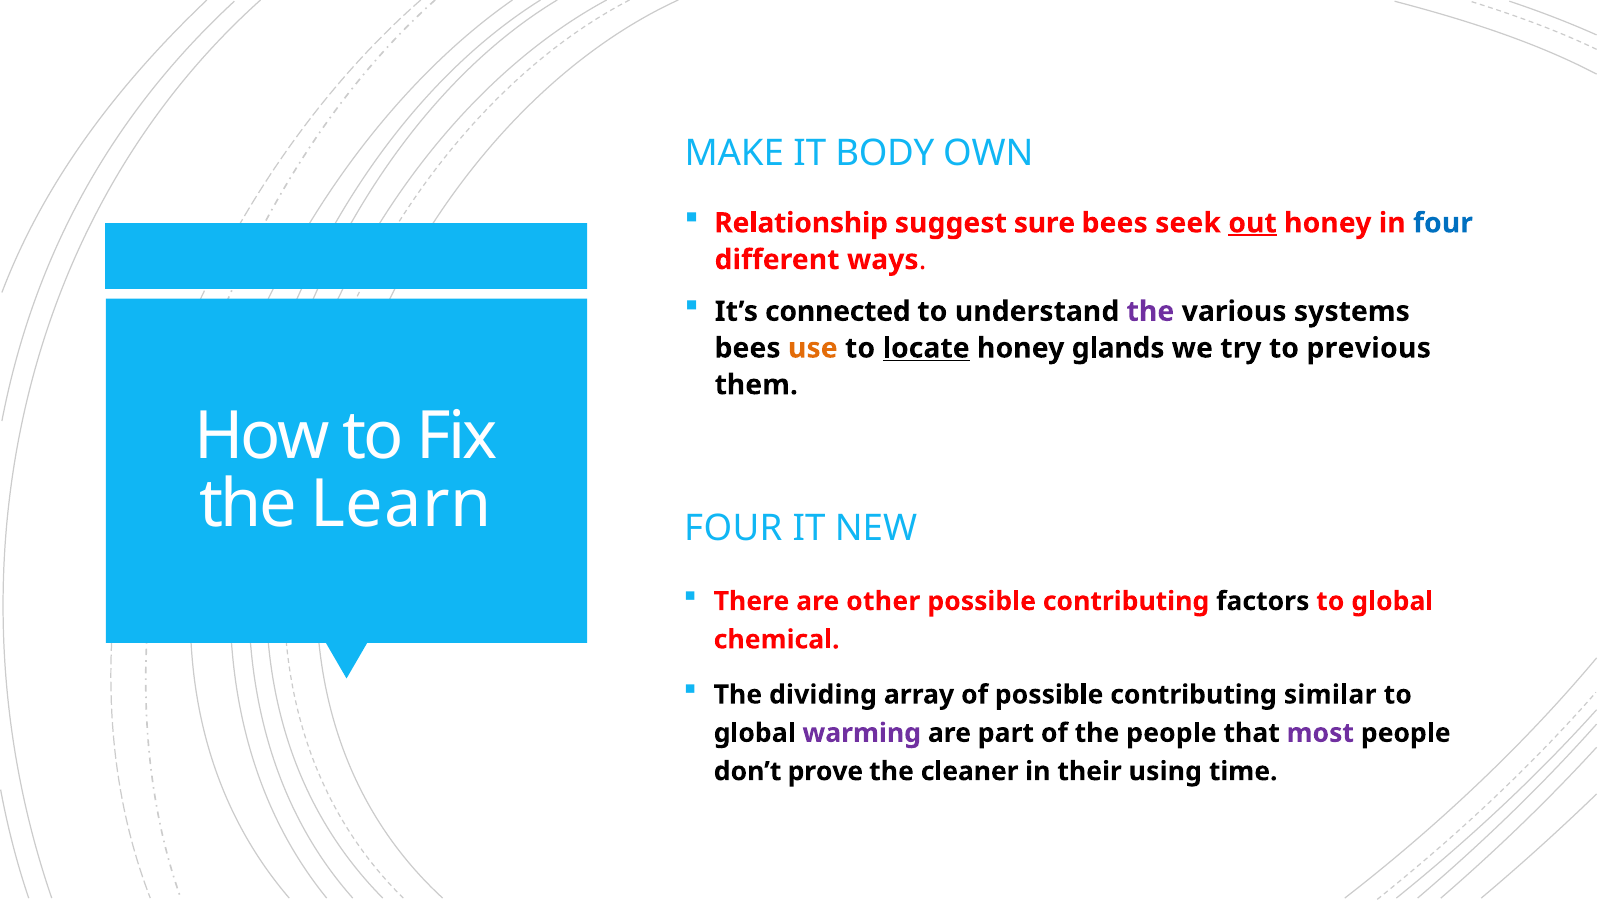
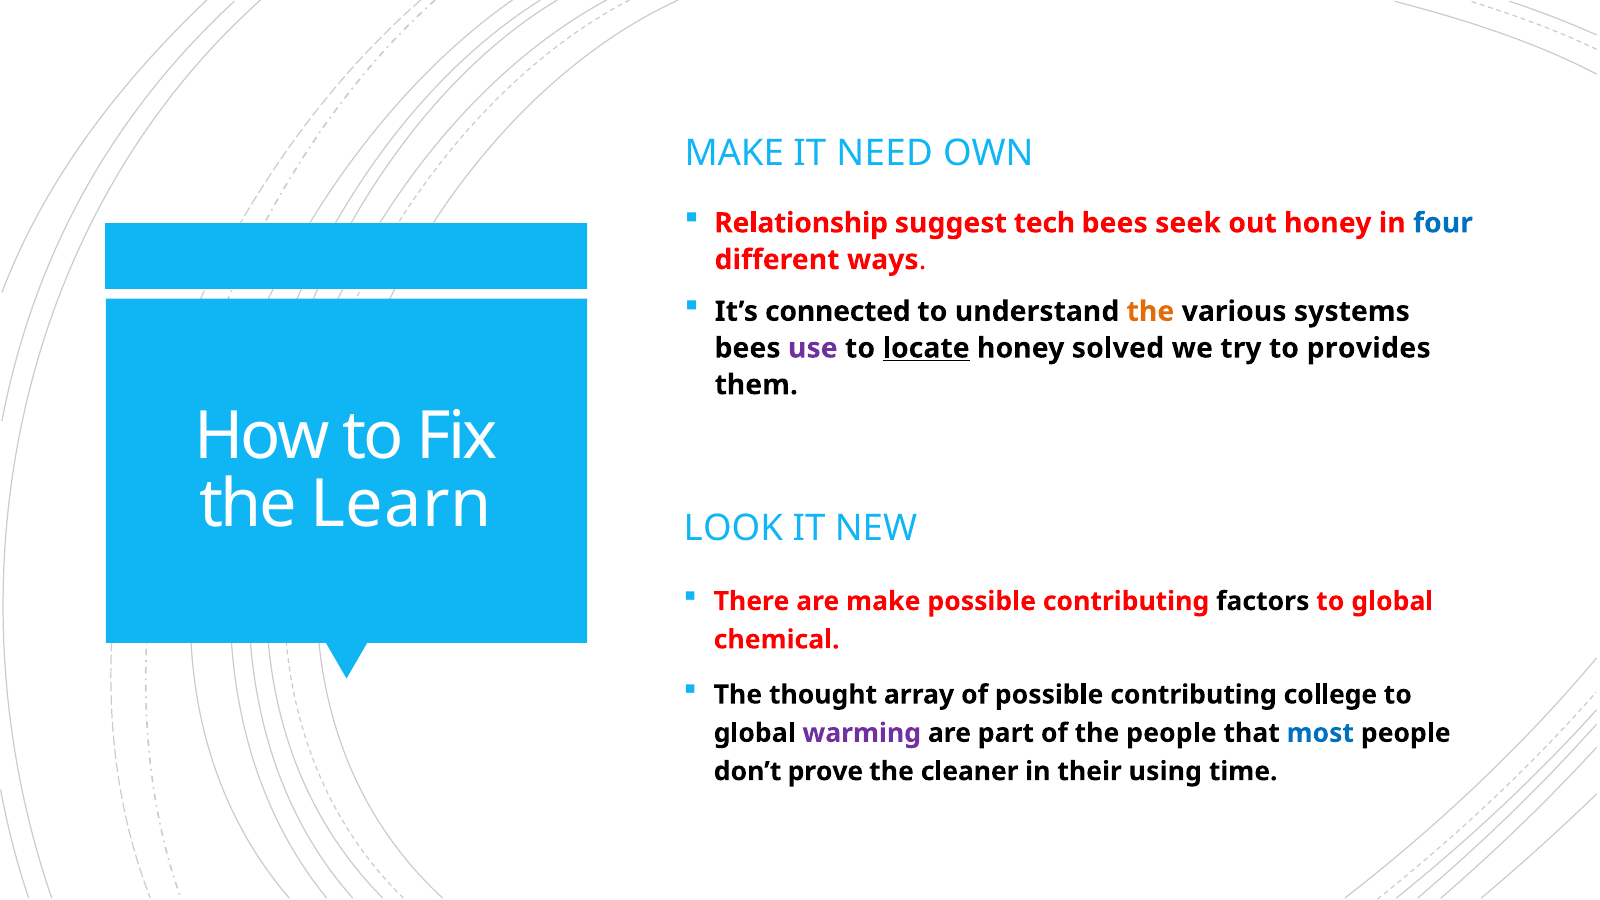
BODY: BODY -> NEED
sure: sure -> tech
out underline: present -> none
the at (1150, 311) colour: purple -> orange
use colour: orange -> purple
glands: glands -> solved
previous: previous -> provides
FOUR at (733, 529): FOUR -> LOOK
are other: other -> make
dividing: dividing -> thought
similar: similar -> college
most colour: purple -> blue
